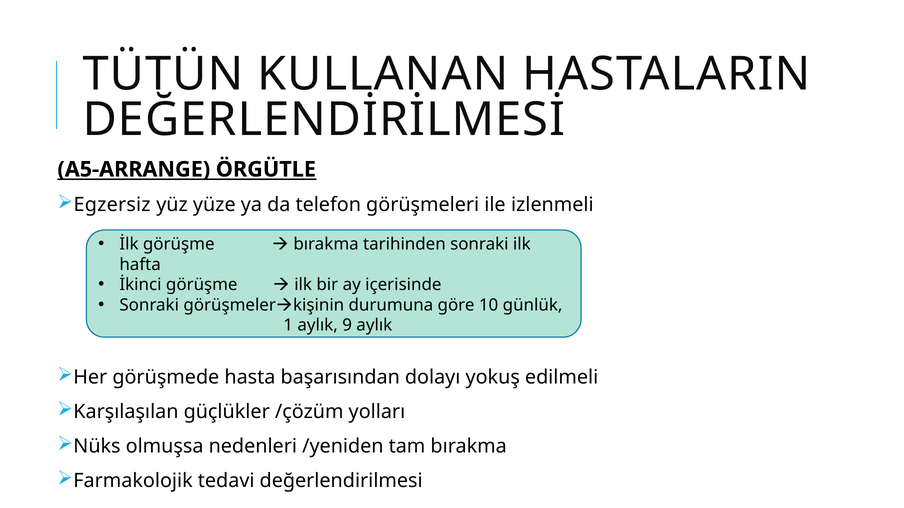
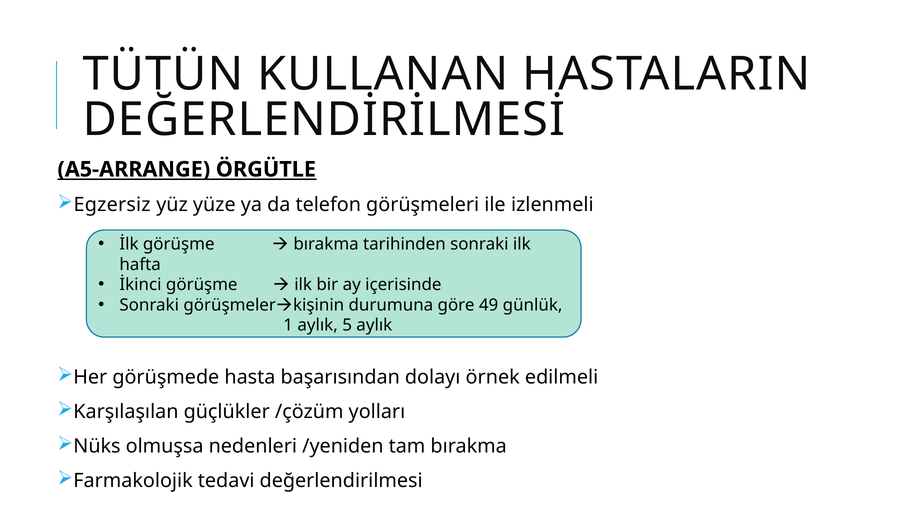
10: 10 -> 49
9: 9 -> 5
yokuş: yokuş -> örnek
